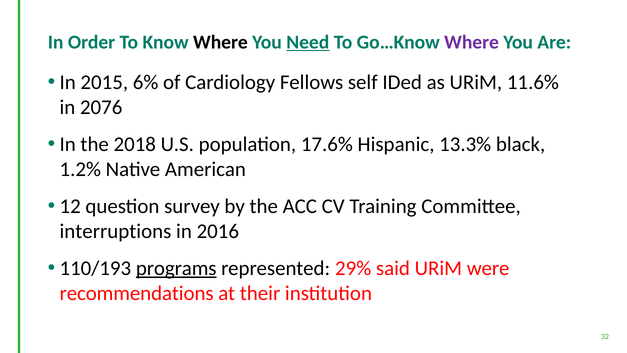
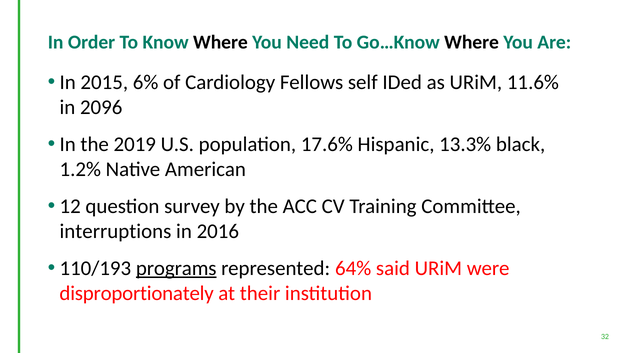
Need underline: present -> none
Where at (472, 42) colour: purple -> black
2076: 2076 -> 2096
2018: 2018 -> 2019
29%: 29% -> 64%
recommendations: recommendations -> disproportionately
